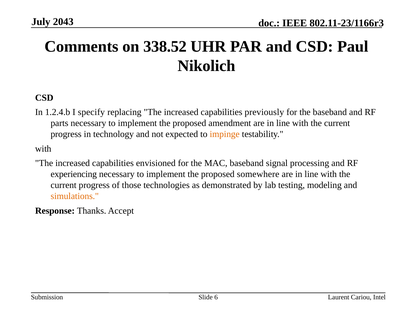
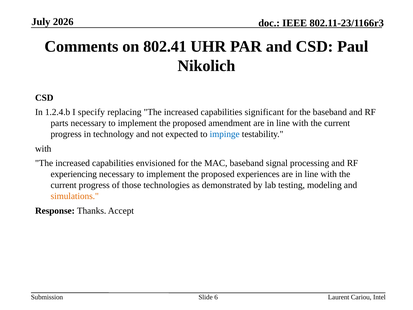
2043: 2043 -> 2026
338.52: 338.52 -> 802.41
previously: previously -> significant
impinge colour: orange -> blue
somewhere: somewhere -> experiences
